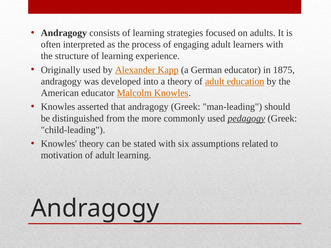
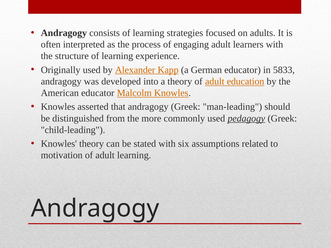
1875: 1875 -> 5833
